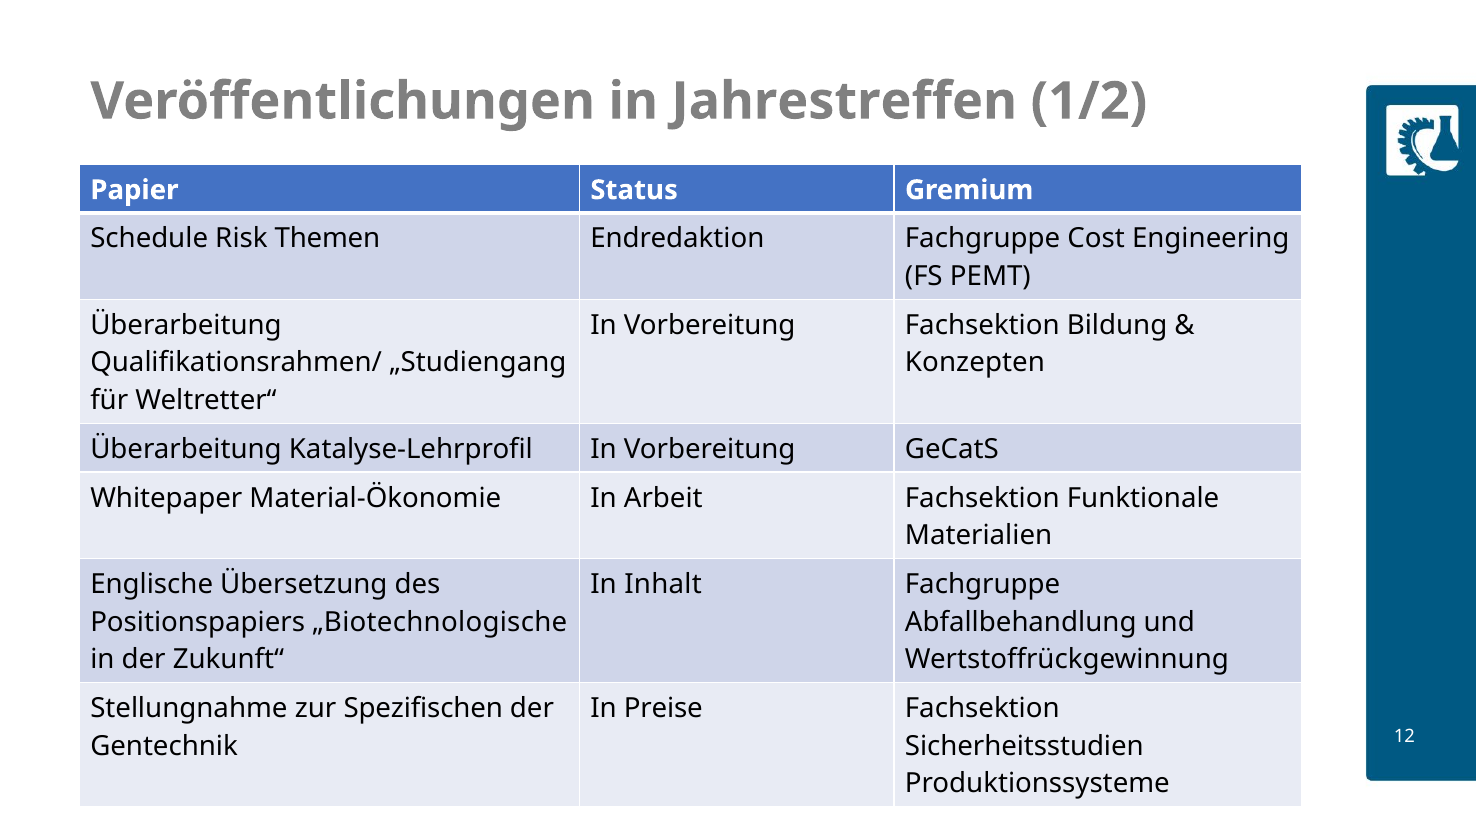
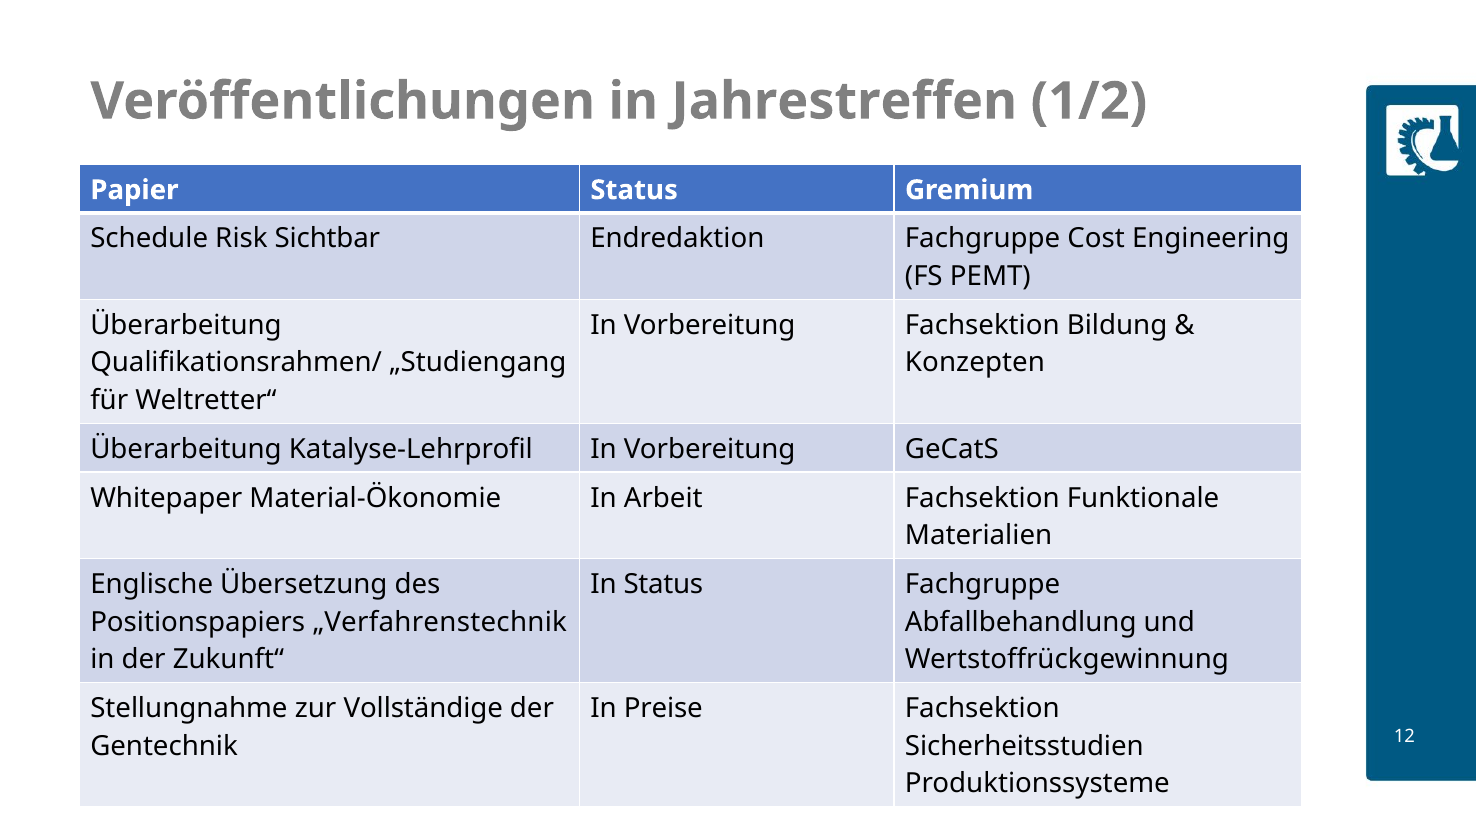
Themen: Themen -> Sichtbar
In Inhalt: Inhalt -> Status
„Biotechnologische: „Biotechnologische -> „Verfahrenstechnik
Spezifischen: Spezifischen -> Vollständige
